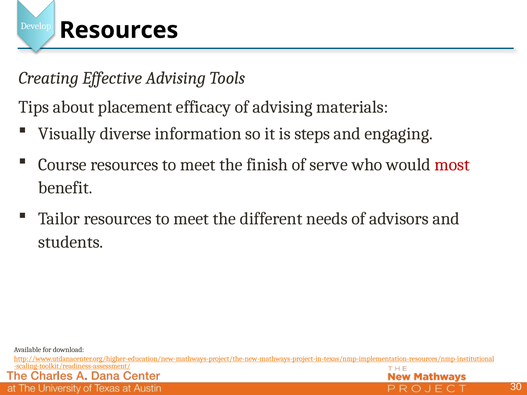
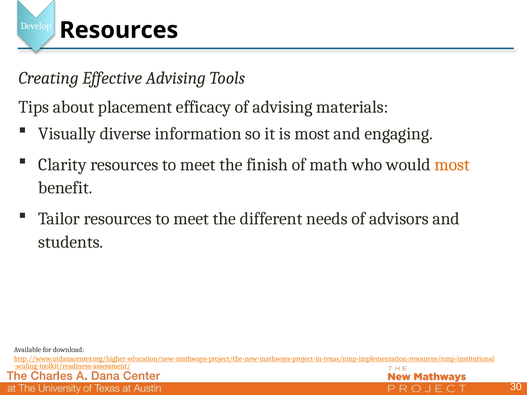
is steps: steps -> most
Course: Course -> Clarity
serve: serve -> math
most at (452, 165) colour: red -> orange
